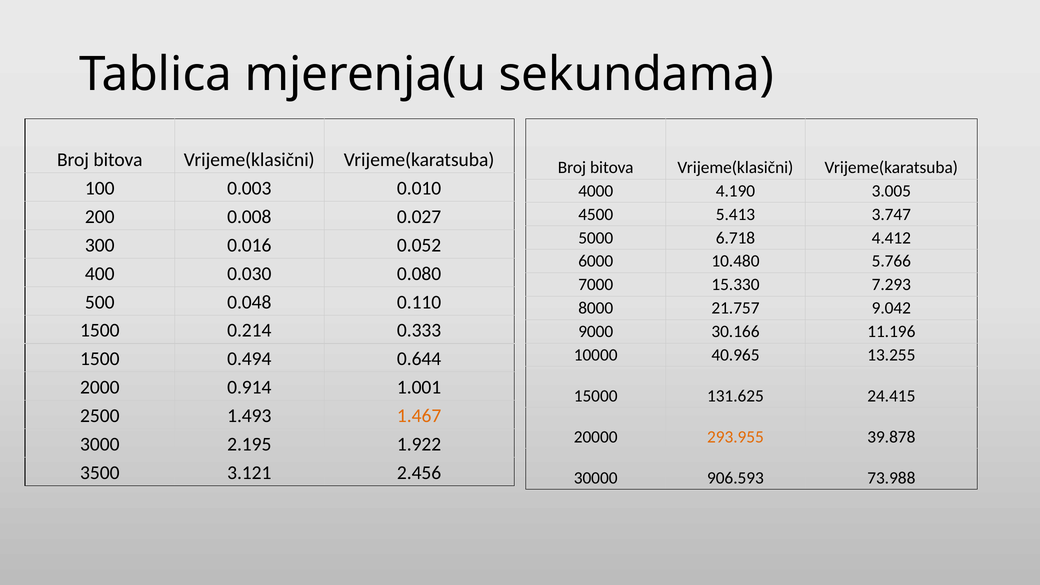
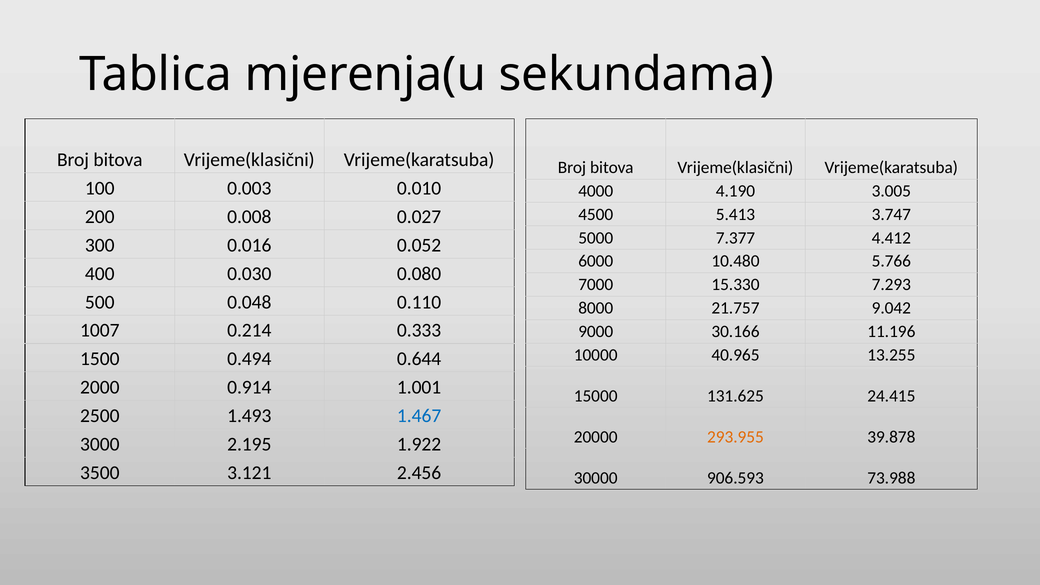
6.718: 6.718 -> 7.377
1500 at (100, 331): 1500 -> 1007
1.467 colour: orange -> blue
